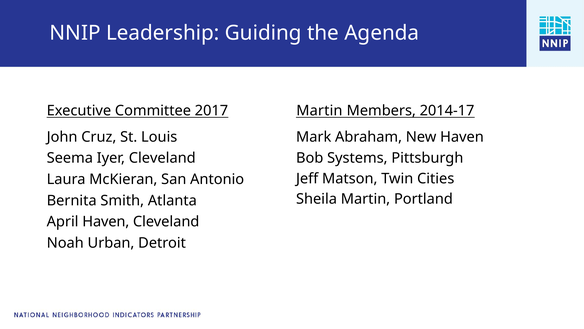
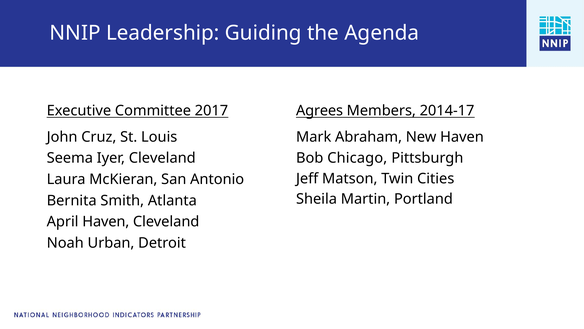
Martin at (319, 111): Martin -> Agrees
Systems: Systems -> Chicago
